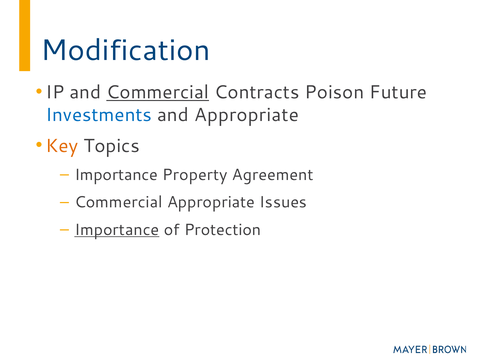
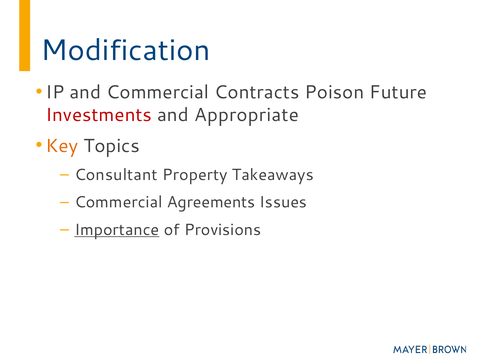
Commercial at (158, 92) underline: present -> none
Investments colour: blue -> red
Importance at (116, 175): Importance -> Consultant
Agreement: Agreement -> Takeaways
Commercial Appropriate: Appropriate -> Agreements
Protection: Protection -> Provisions
